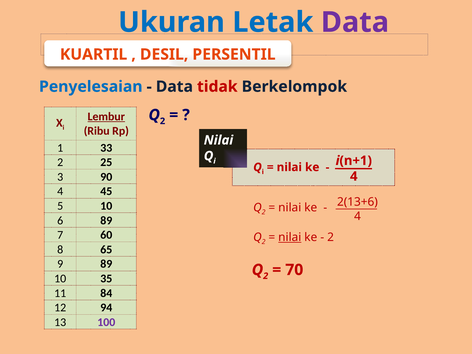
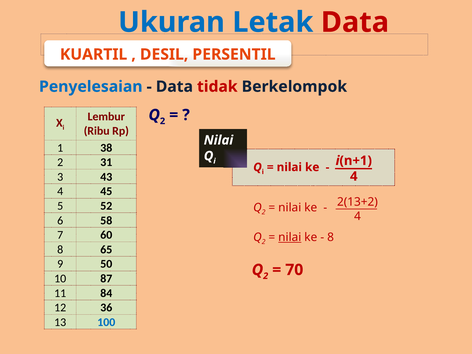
Data at (355, 22) colour: purple -> red
Lembur underline: present -> none
33: 33 -> 38
25: 25 -> 31
90: 90 -> 43
2(13+6: 2(13+6 -> 2(13+2
5 10: 10 -> 52
6 89: 89 -> 58
2 at (331, 237): 2 -> 8
9 89: 89 -> 50
35: 35 -> 87
94: 94 -> 36
100 colour: purple -> blue
